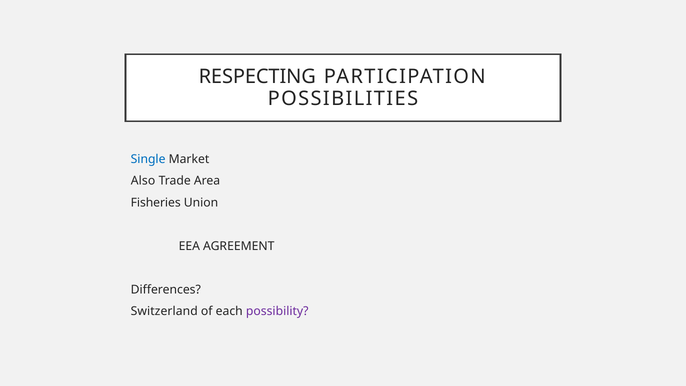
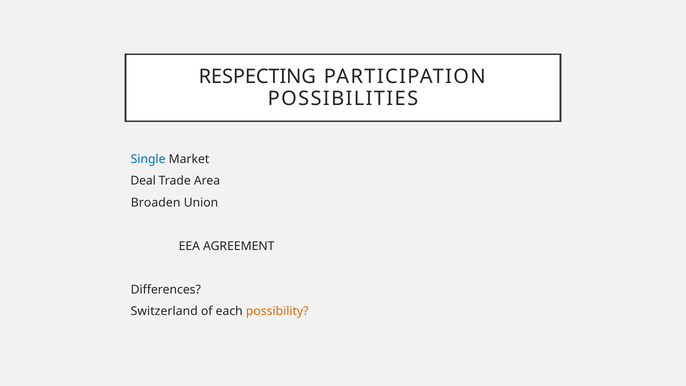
Also: Also -> Deal
Fisheries: Fisheries -> Broaden
possibility colour: purple -> orange
